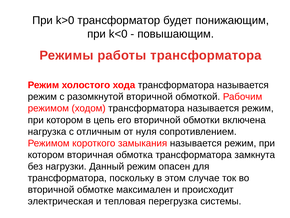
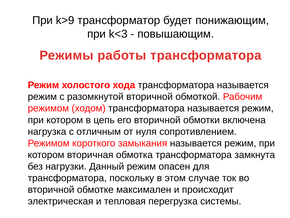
k>0: k>0 -> k>9
k<0: k<0 -> k<3
